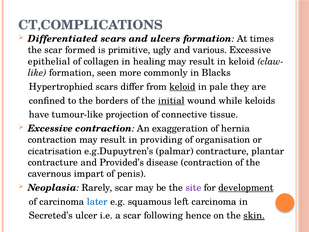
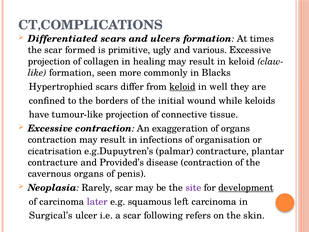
epithelial at (49, 61): epithelial -> projection
pale: pale -> well
initial underline: present -> none
of hernia: hernia -> organs
providing: providing -> infections
cavernous impart: impart -> organs
later colour: blue -> purple
Secreted’s: Secreted’s -> Surgical’s
hence: hence -> refers
skin underline: present -> none
